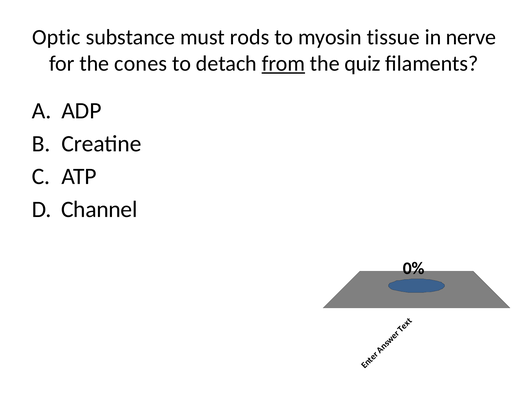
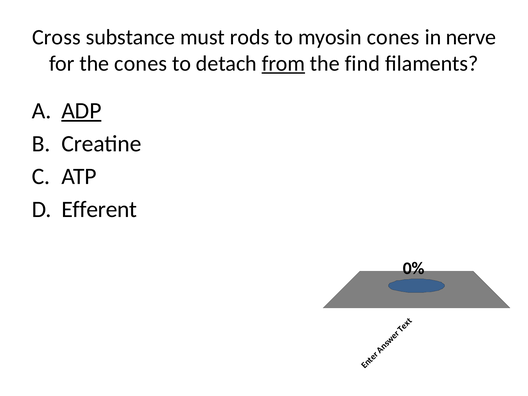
Optic: Optic -> Cross
myosin tissue: tissue -> cones
quiz: quiz -> find
ADP underline: none -> present
Channel: Channel -> Efferent
